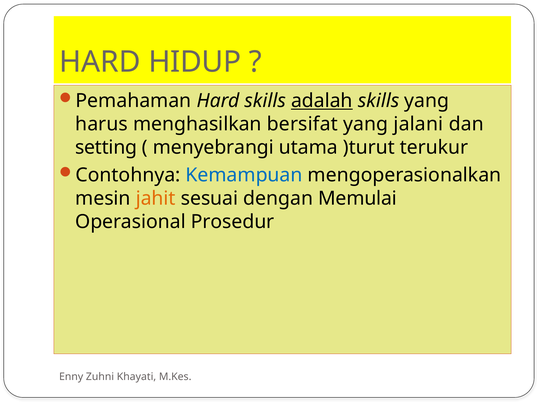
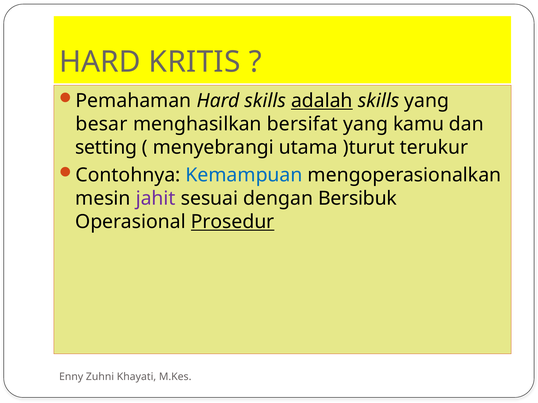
HIDUP: HIDUP -> KRITIS
harus: harus -> besar
jalani: jalani -> kamu
jahit colour: orange -> purple
Memulai: Memulai -> Bersibuk
Prosedur underline: none -> present
